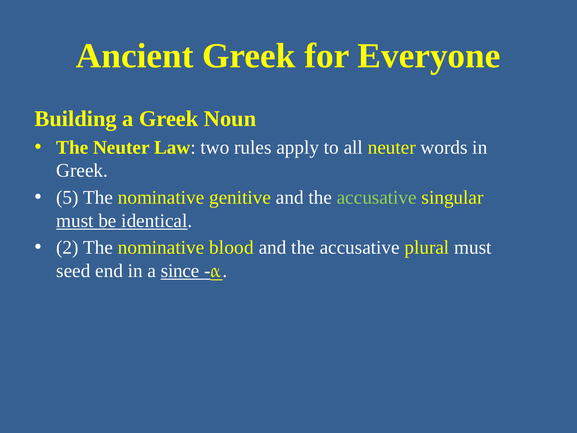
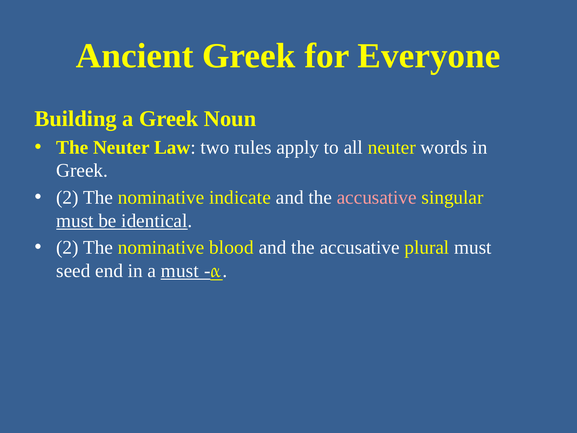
5 at (67, 197): 5 -> 2
genitive: genitive -> indicate
accusative at (377, 197) colour: light green -> pink
a since: since -> must
